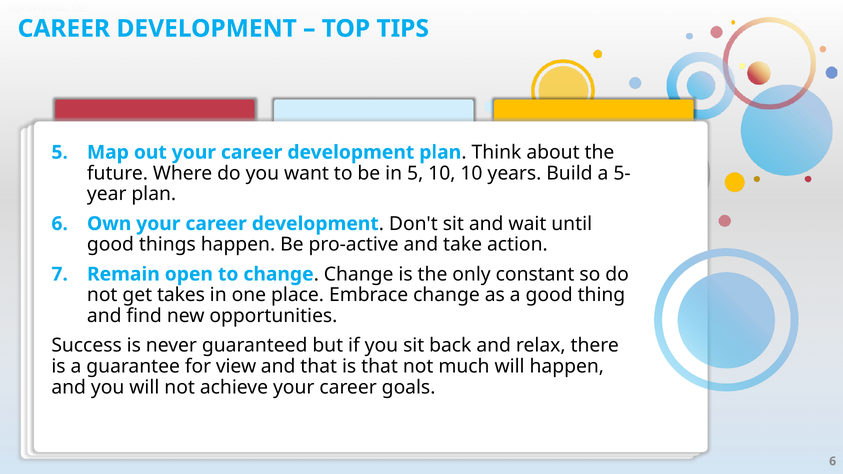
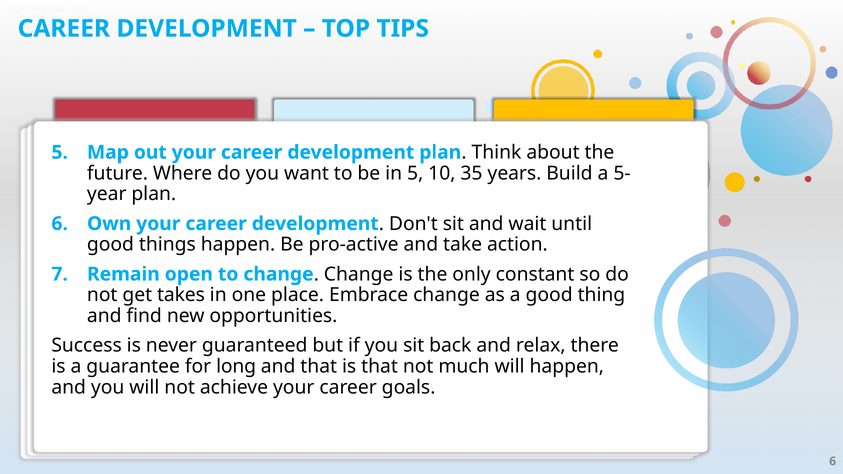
10 10: 10 -> 35
view: view -> long
